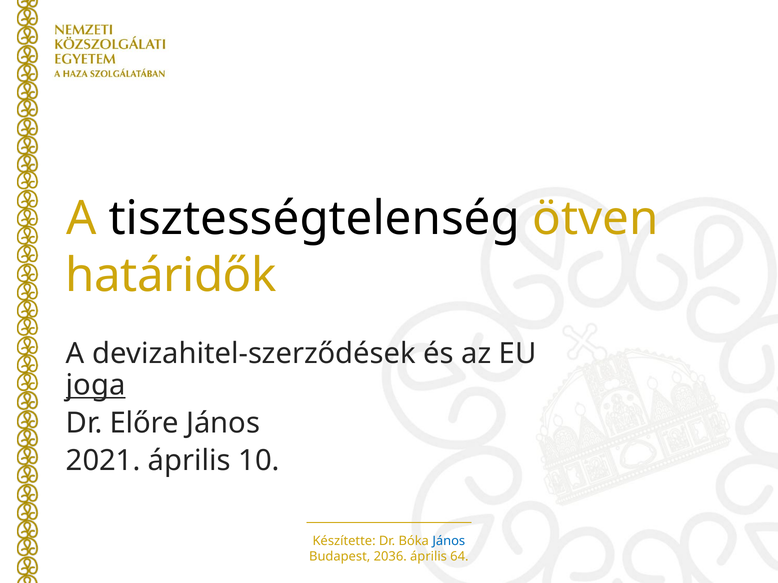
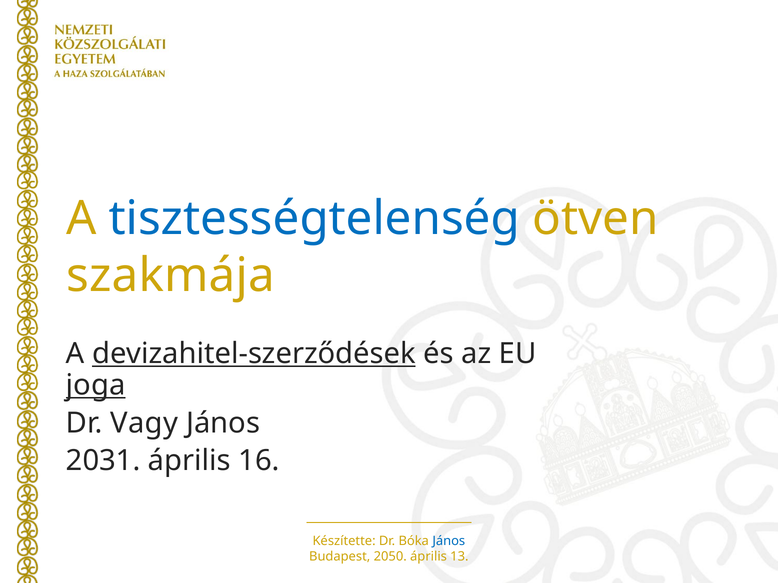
tisztességtelenség colour: black -> blue
határidők: határidők -> szakmája
devizahitel-szerződések underline: none -> present
Előre: Előre -> Vagy
2021: 2021 -> 2031
10: 10 -> 16
2036: 2036 -> 2050
64: 64 -> 13
